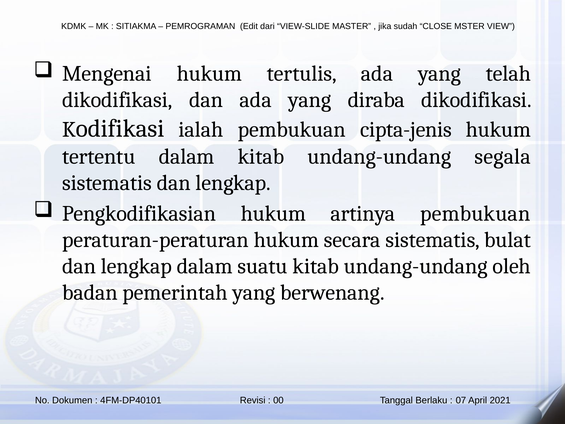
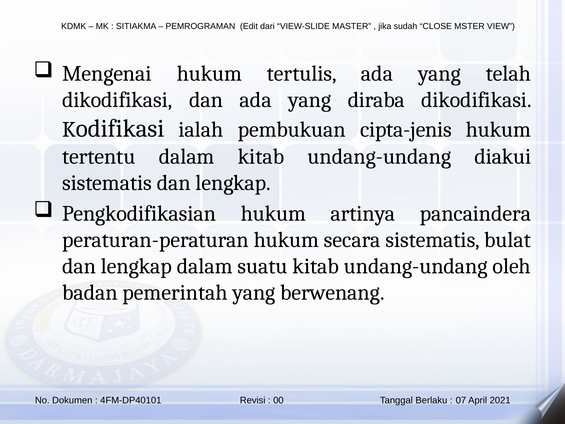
segala: segala -> diakui
artinya pembukuan: pembukuan -> pancaindera
